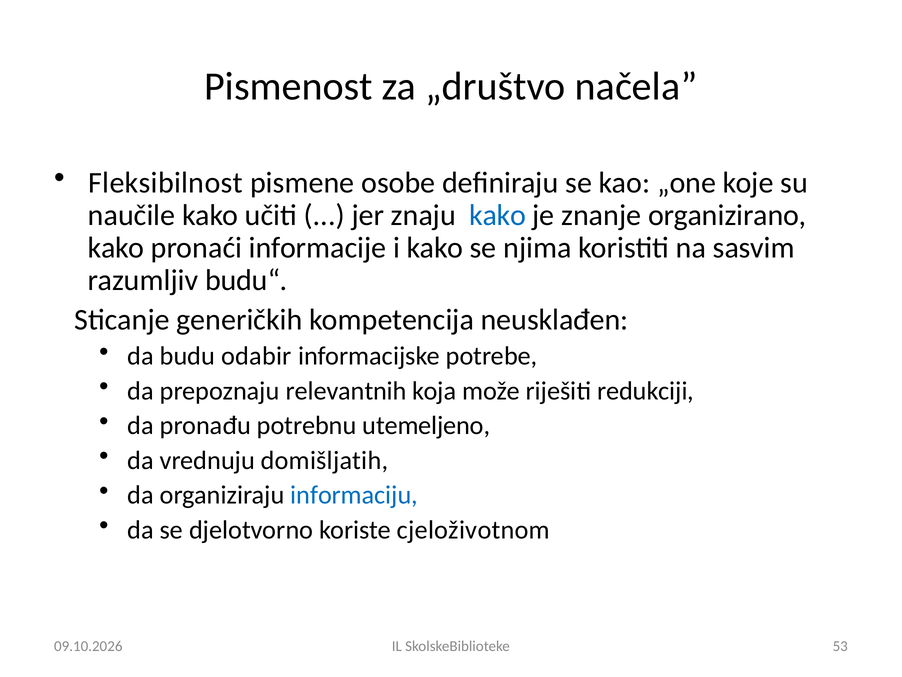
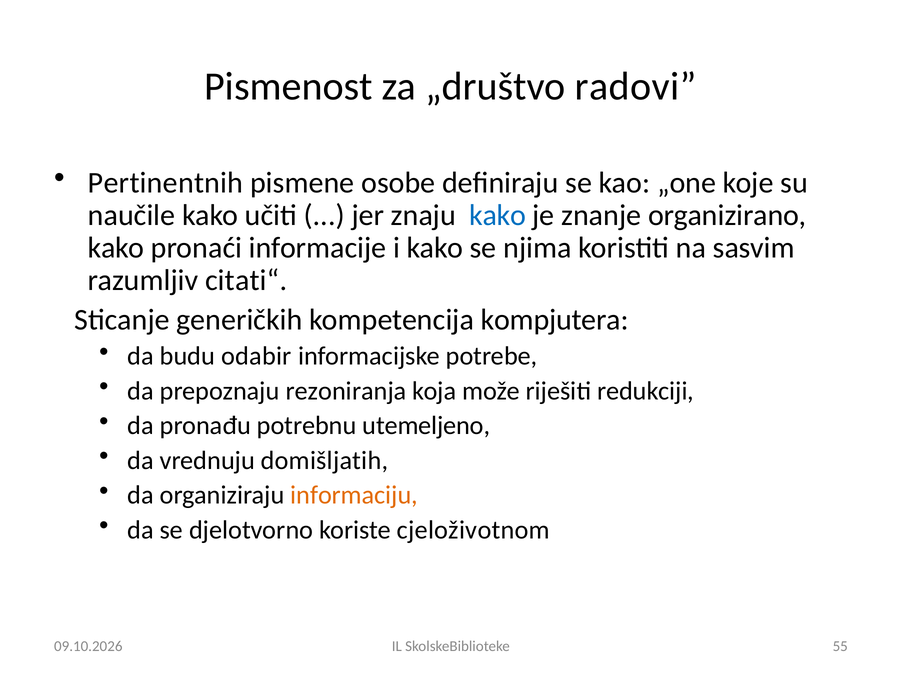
načela: načela -> radovi
Fleksibilnost: Fleksibilnost -> Pertinentnih
budu“: budu“ -> citati“
neusklađen: neusklađen -> kompjutera
relevantnih: relevantnih -> rezoniranja
informaciju colour: blue -> orange
53: 53 -> 55
